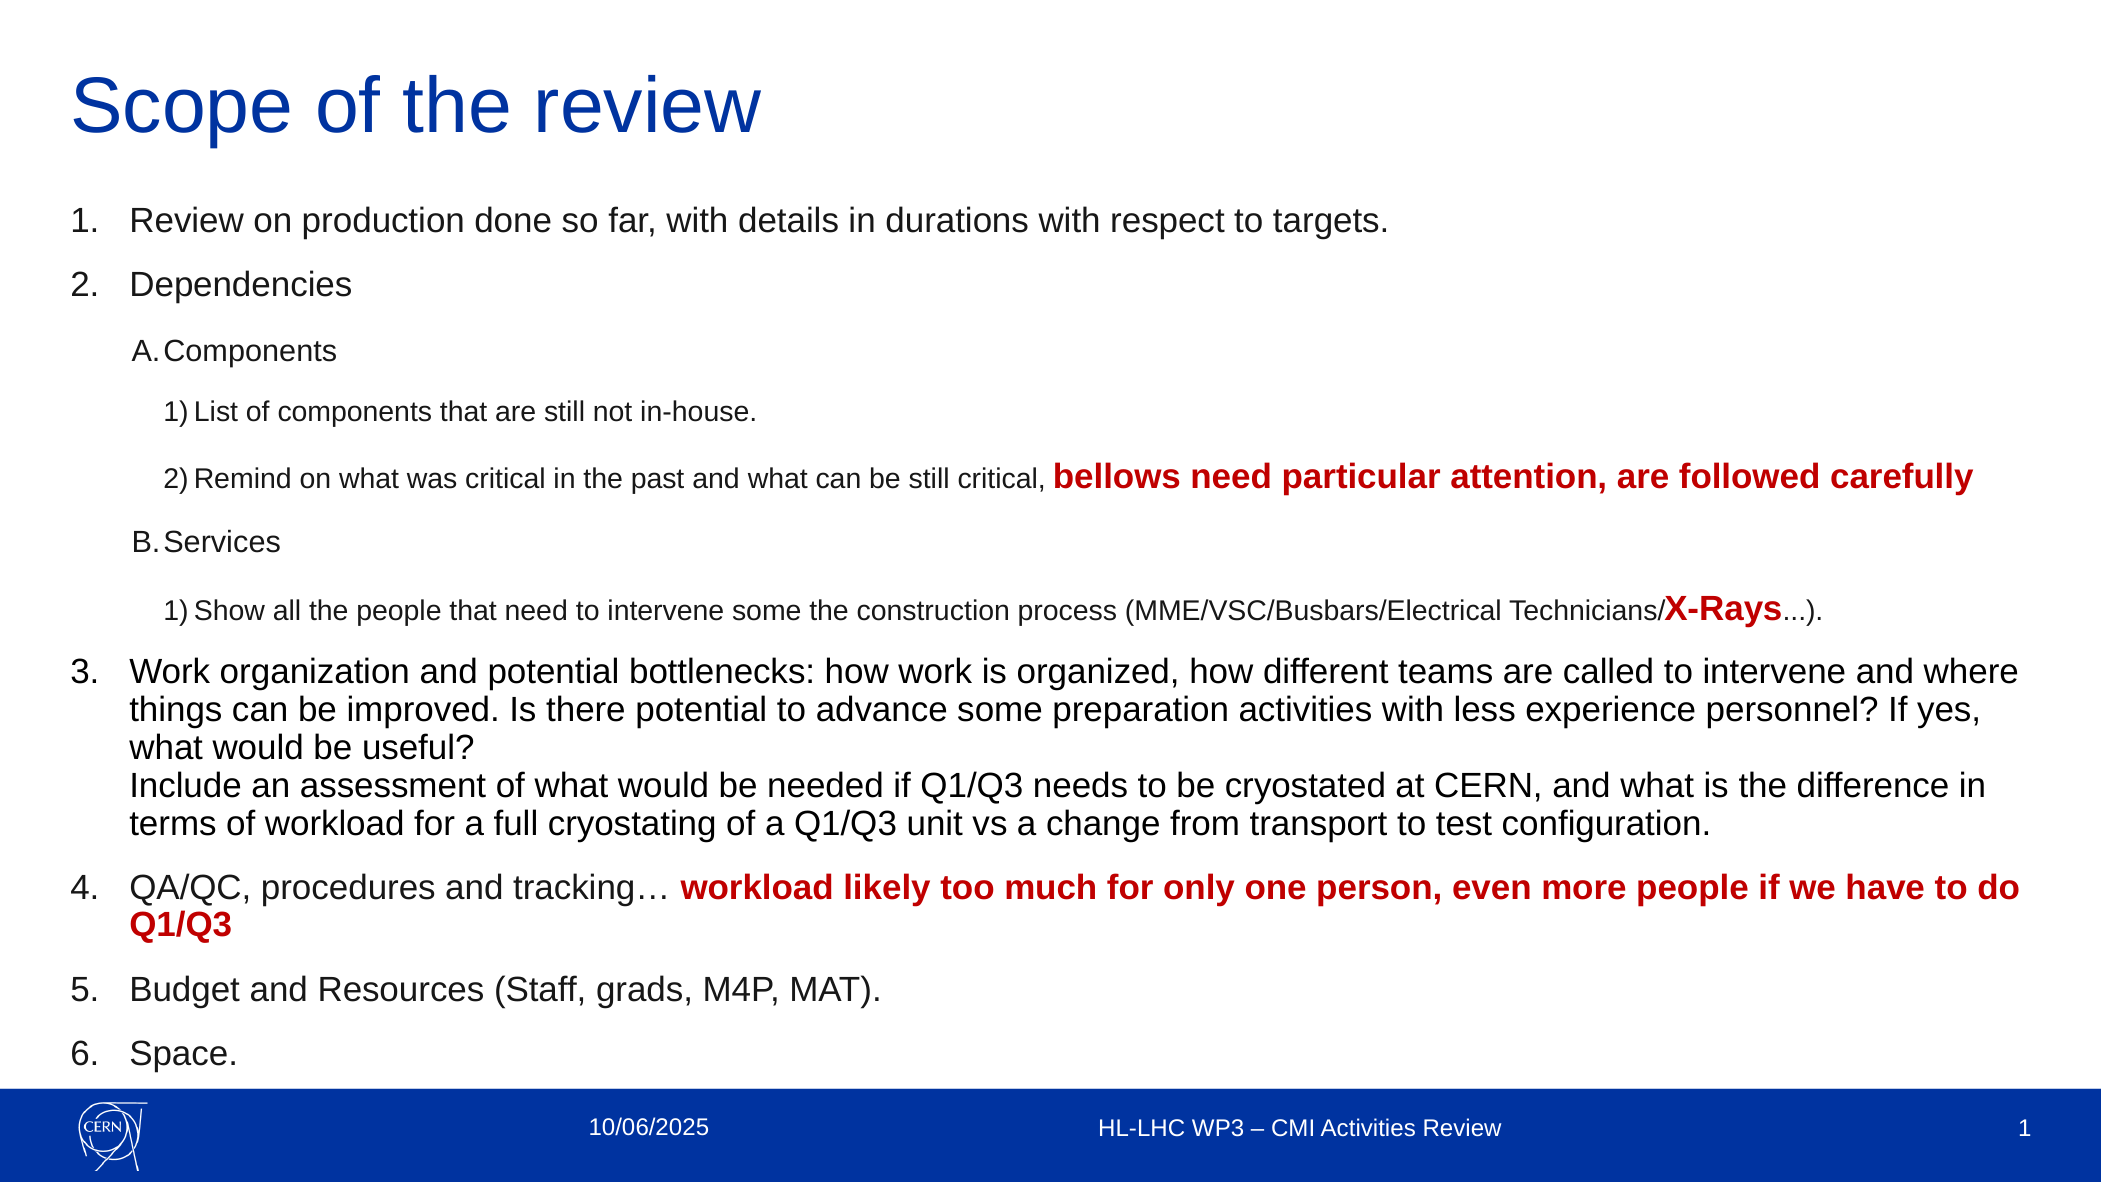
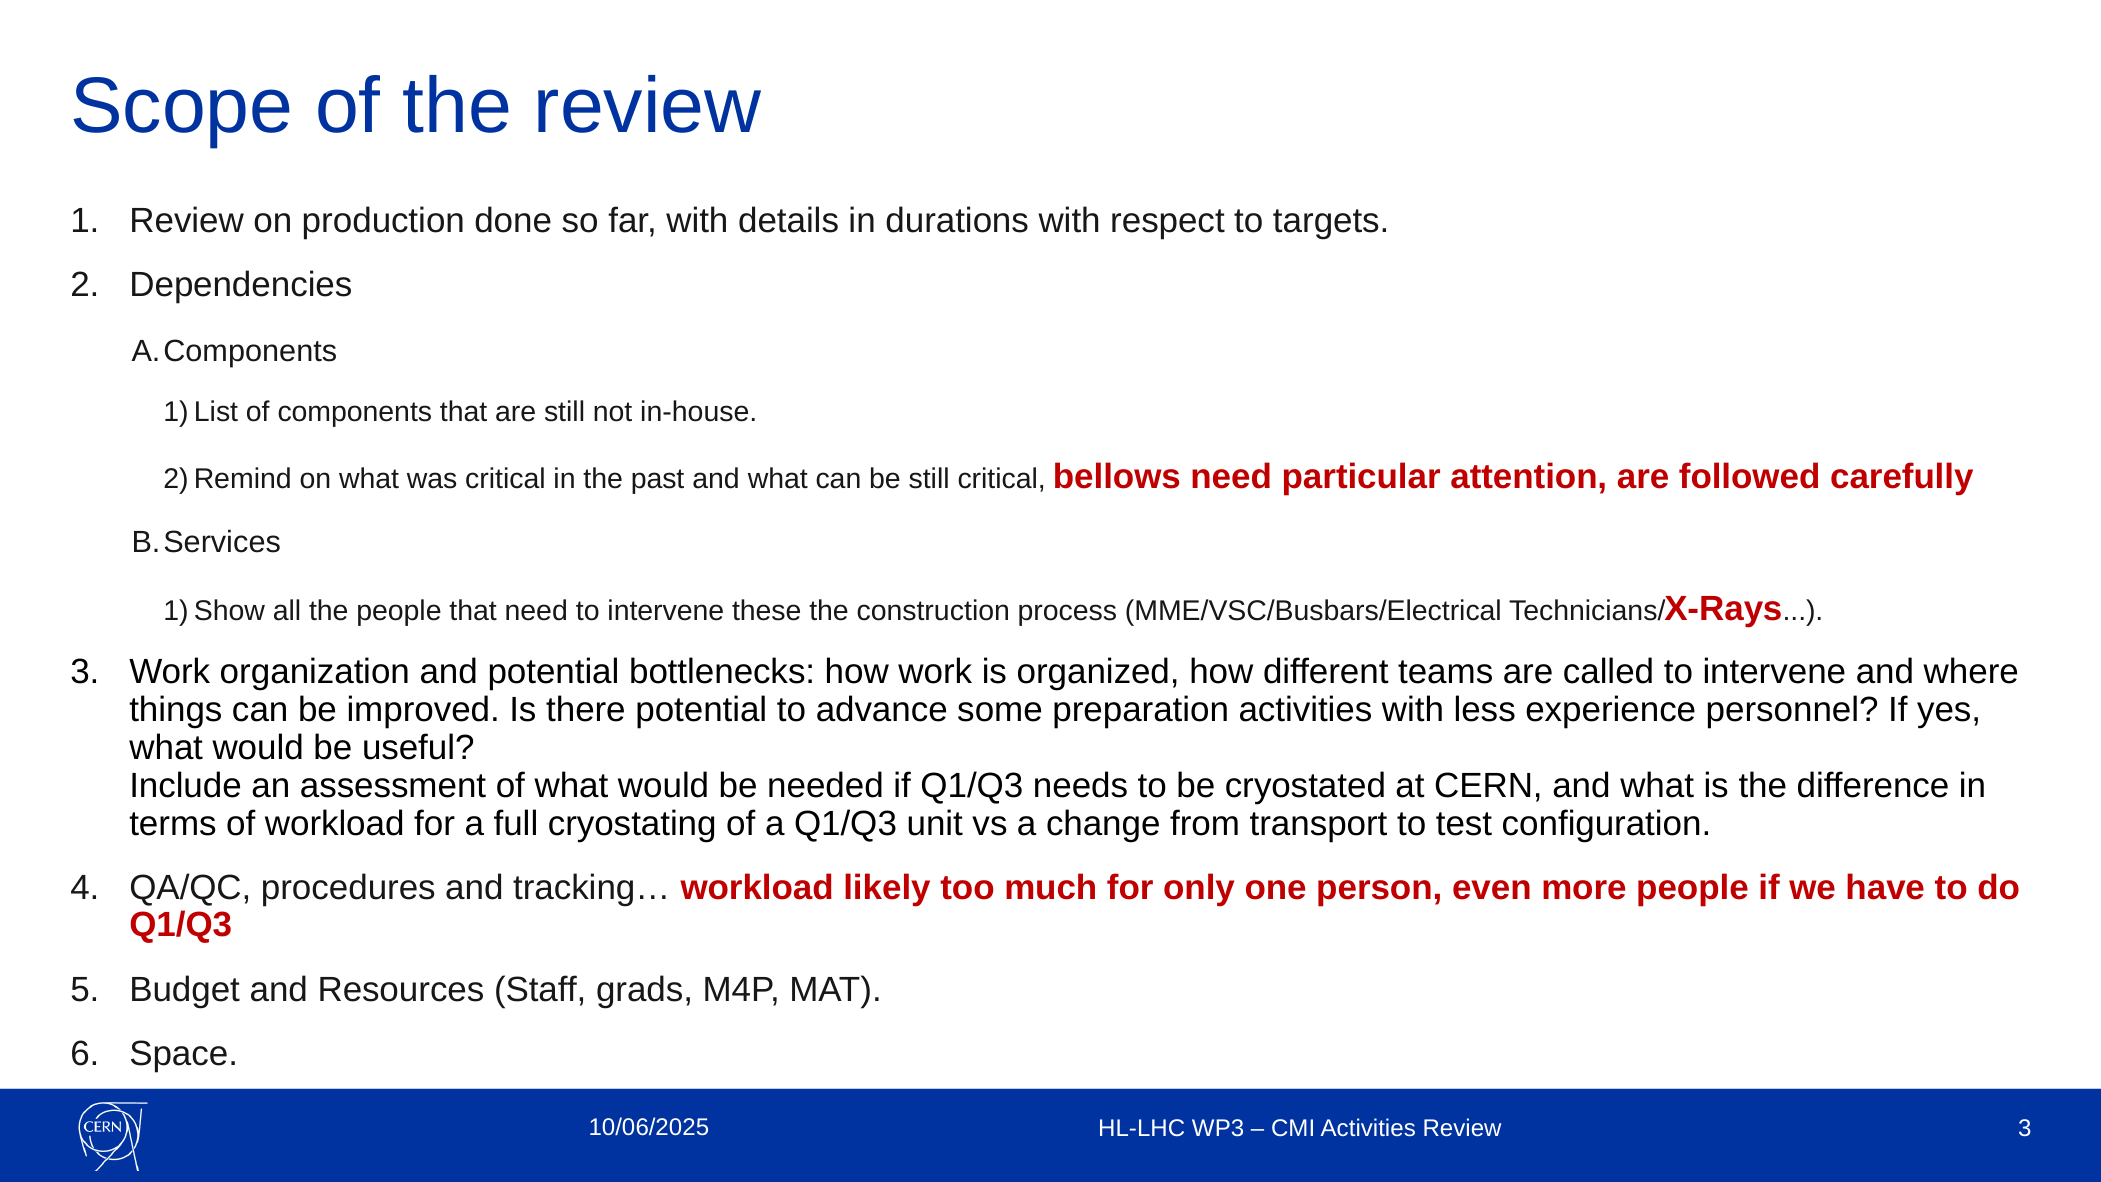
intervene some: some -> these
Review 1: 1 -> 3
